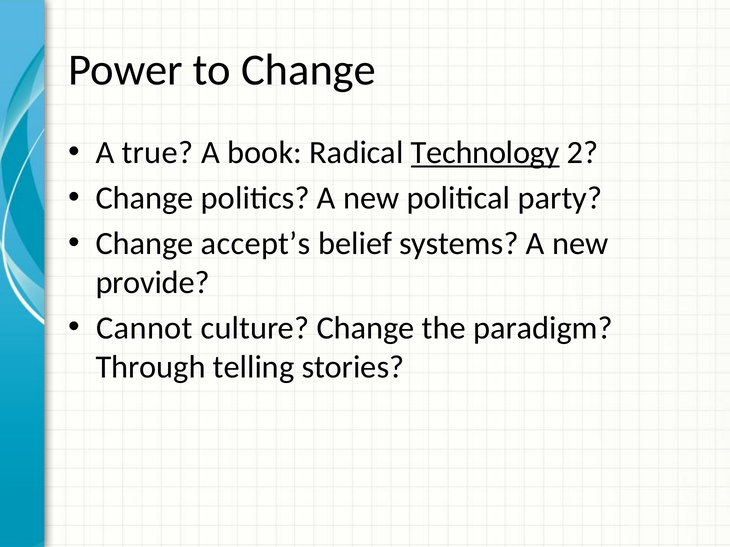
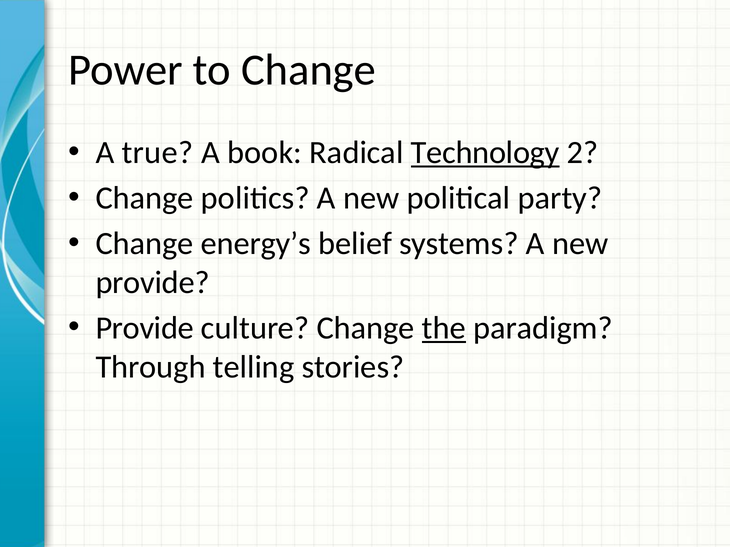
accept’s: accept’s -> energy’s
Cannot at (144, 328): Cannot -> Provide
the underline: none -> present
